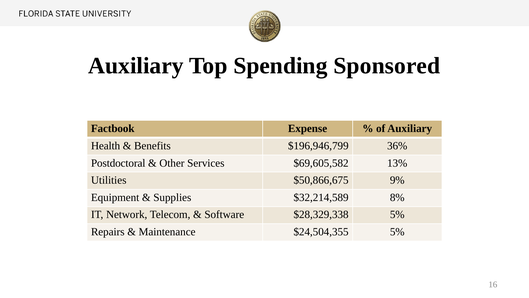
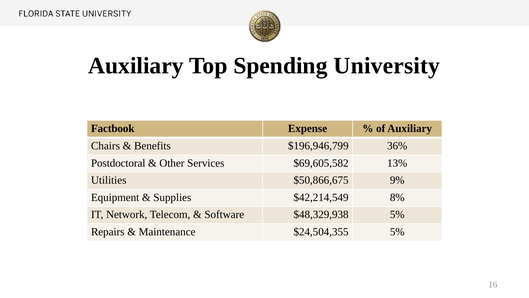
Sponsored: Sponsored -> University
Health: Health -> Chairs
$32,214,589: $32,214,589 -> $42,214,549
$28,329,338: $28,329,338 -> $48,329,938
